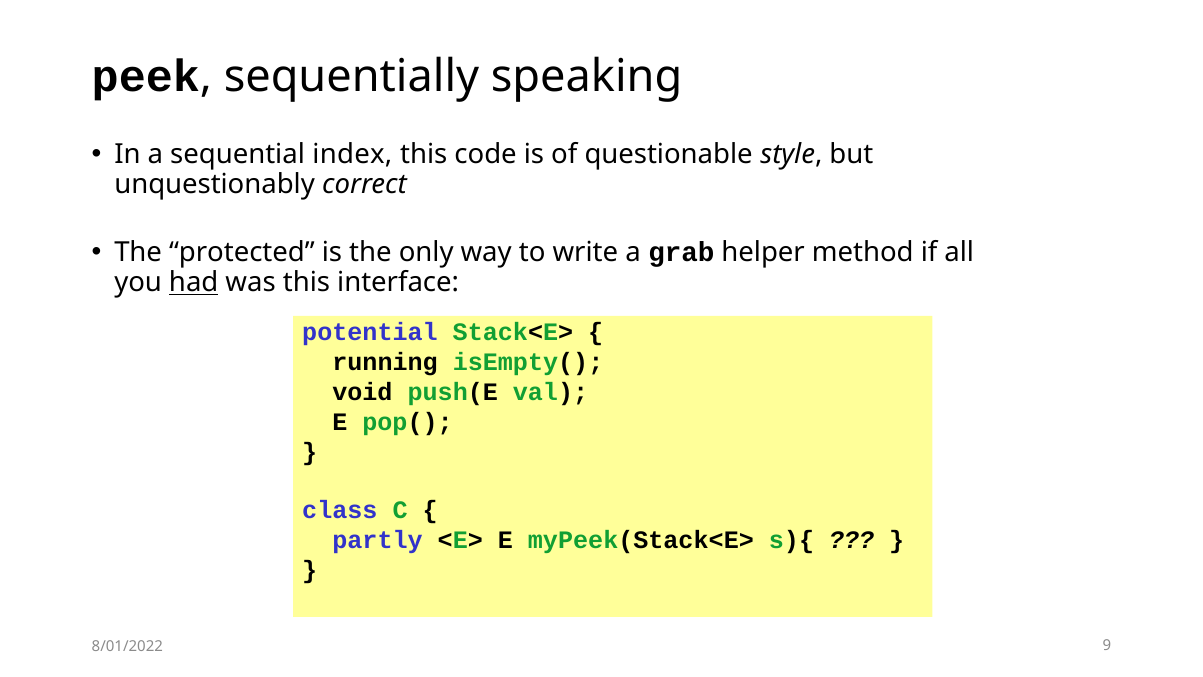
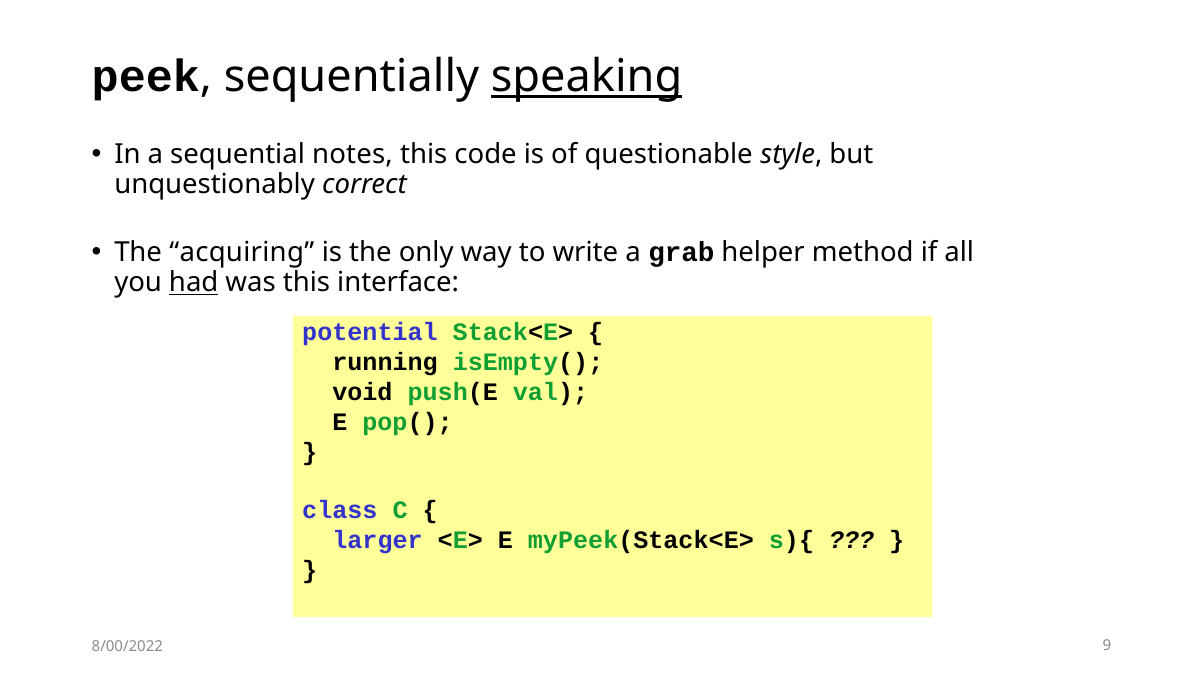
speaking underline: none -> present
index: index -> notes
protected: protected -> acquiring
partly: partly -> larger
8/01/2022: 8/01/2022 -> 8/00/2022
